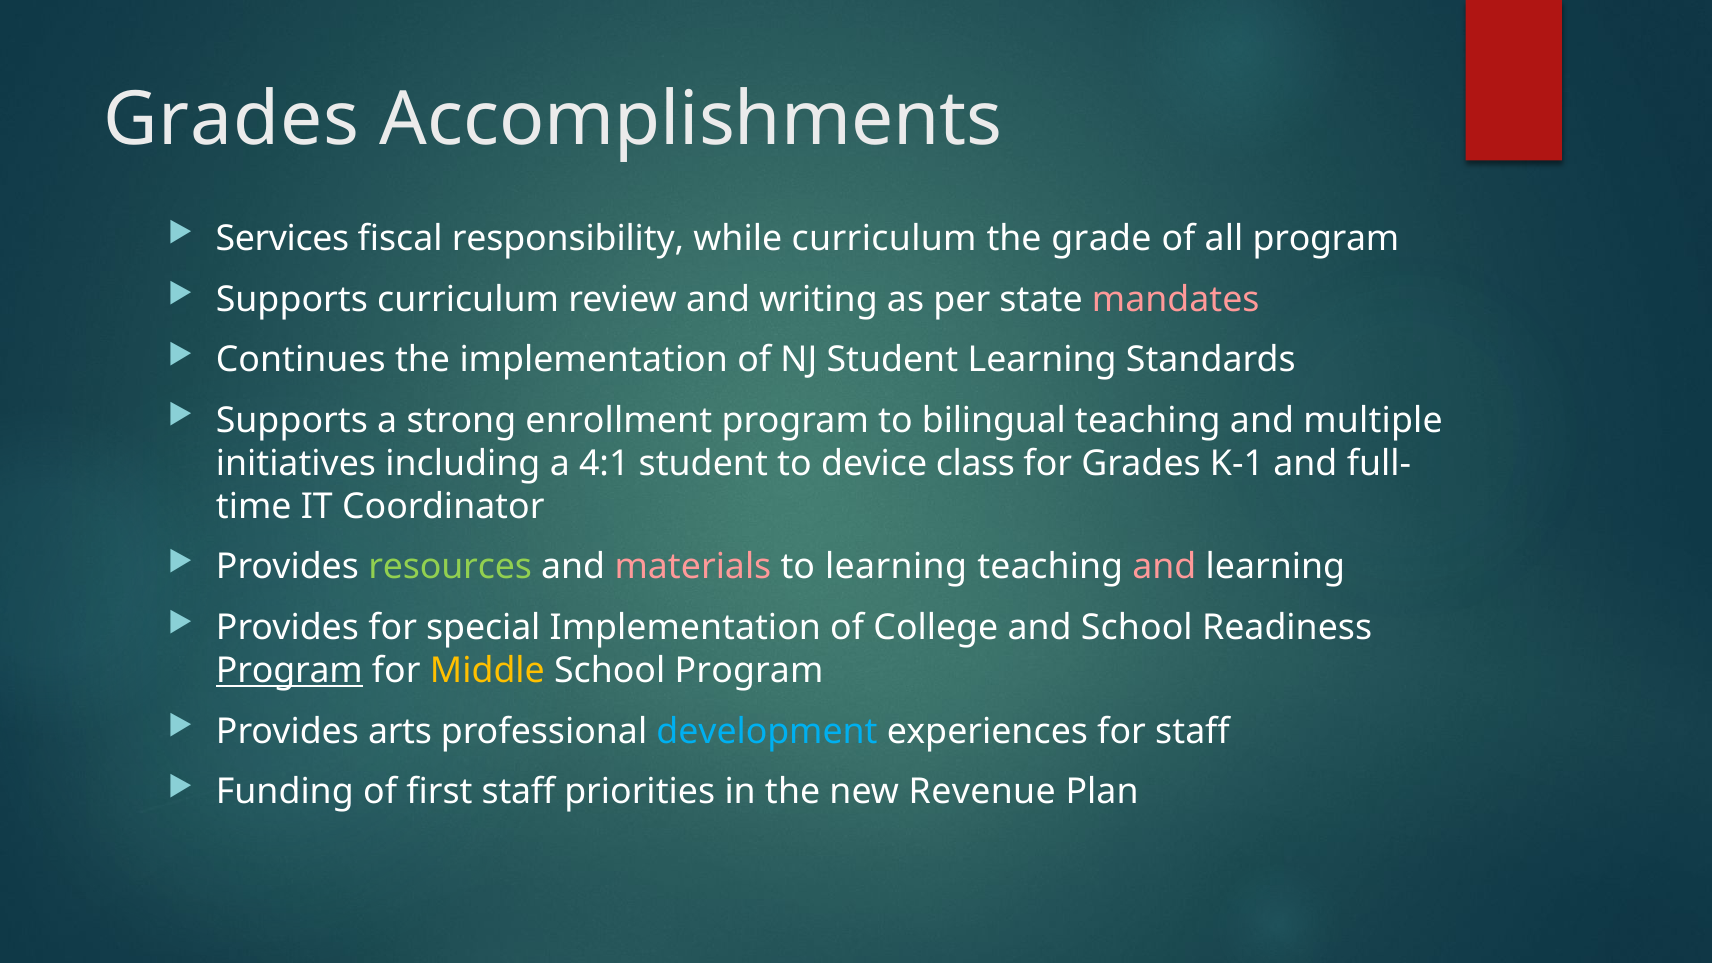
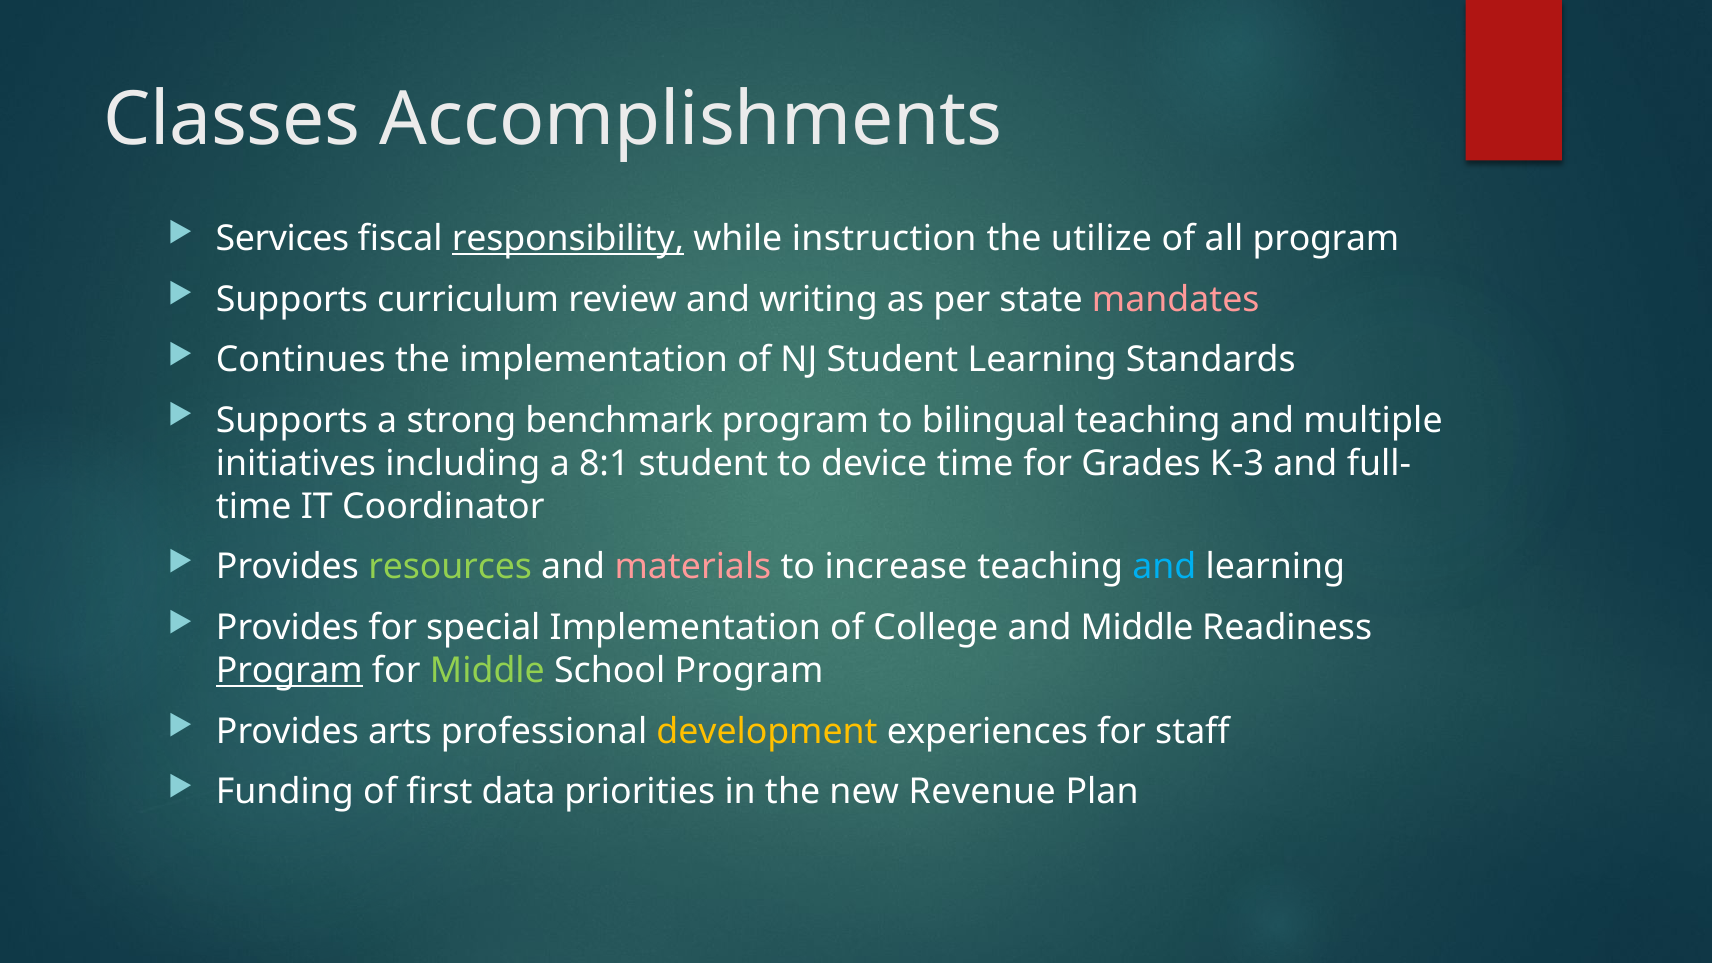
Grades at (231, 120): Grades -> Classes
responsibility underline: none -> present
while curriculum: curriculum -> instruction
grade: grade -> utilize
enrollment: enrollment -> benchmark
4:1: 4:1 -> 8:1
device class: class -> time
K-1: K-1 -> K-3
to learning: learning -> increase
and at (1164, 567) colour: pink -> light blue
and School: School -> Middle
Middle at (487, 671) colour: yellow -> light green
development colour: light blue -> yellow
first staff: staff -> data
